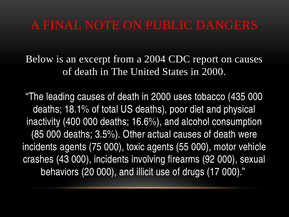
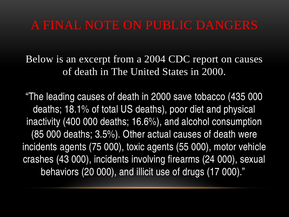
uses: uses -> save
92: 92 -> 24
